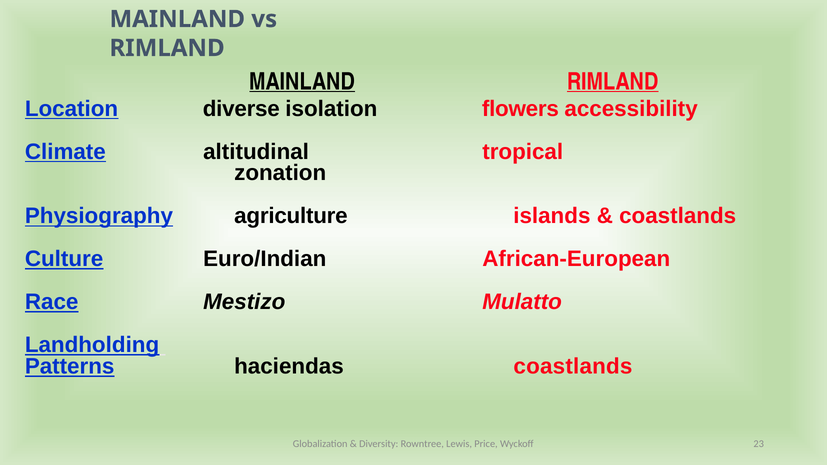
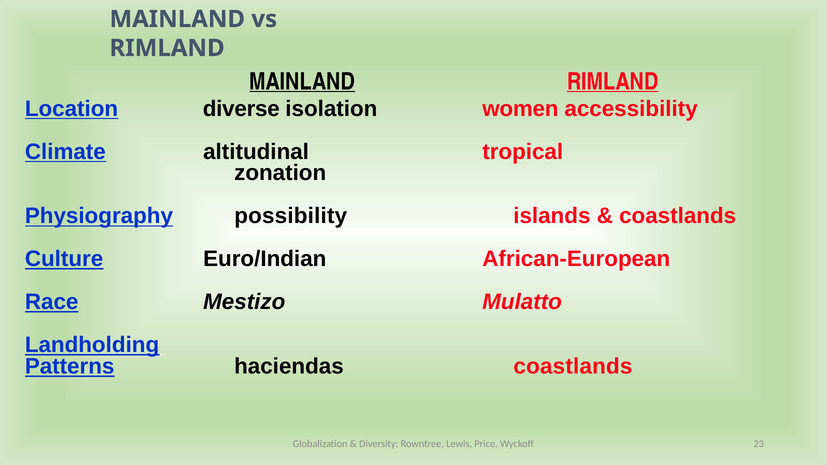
flowers: flowers -> women
agriculture: agriculture -> possibility
